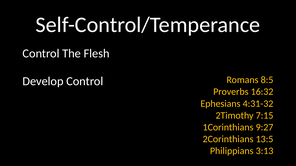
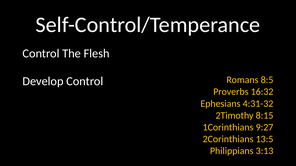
7:15: 7:15 -> 8:15
